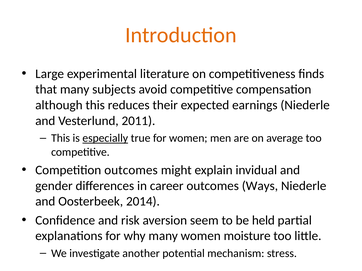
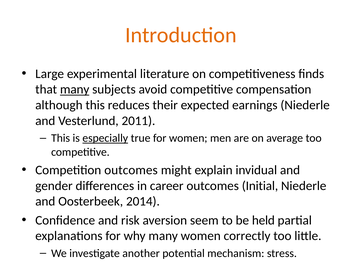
many at (75, 90) underline: none -> present
Ways: Ways -> Initial
moisture: moisture -> correctly
